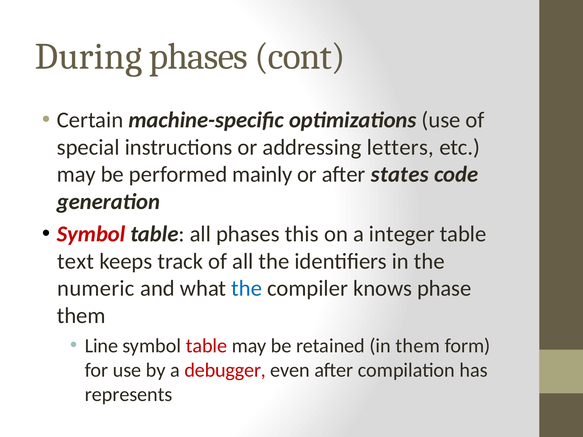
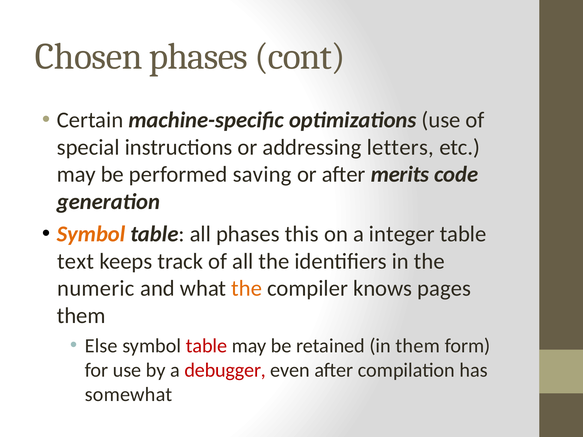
During: During -> Chosen
mainly: mainly -> saving
states: states -> merits
Symbol at (91, 234) colour: red -> orange
the at (247, 289) colour: blue -> orange
phase: phase -> pages
Line: Line -> Else
represents: represents -> somewhat
